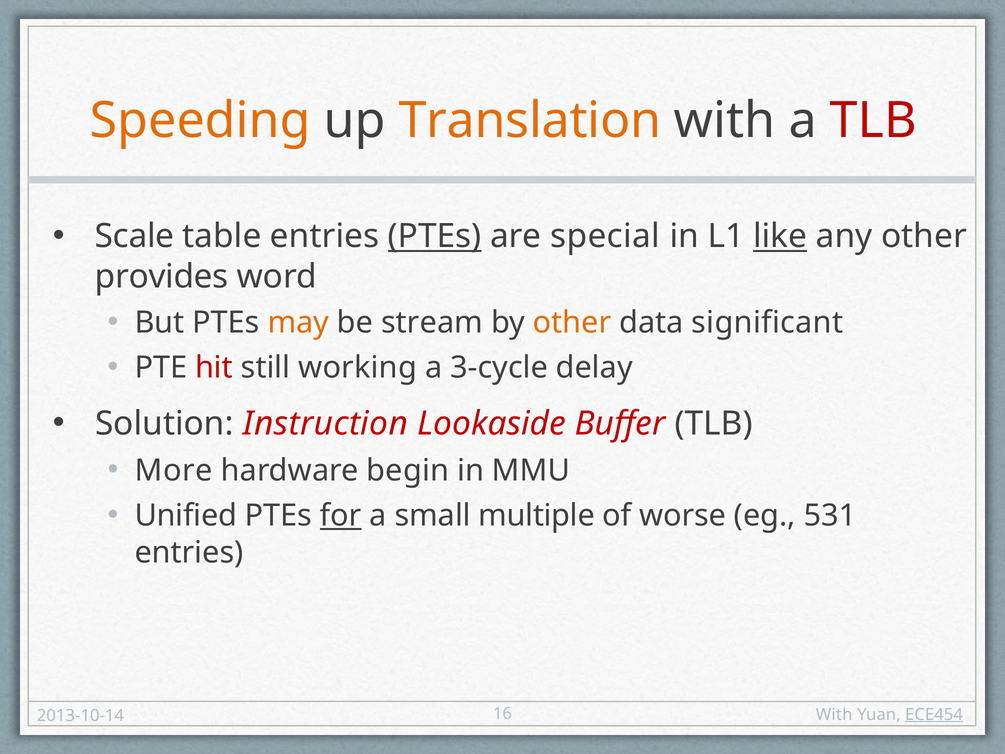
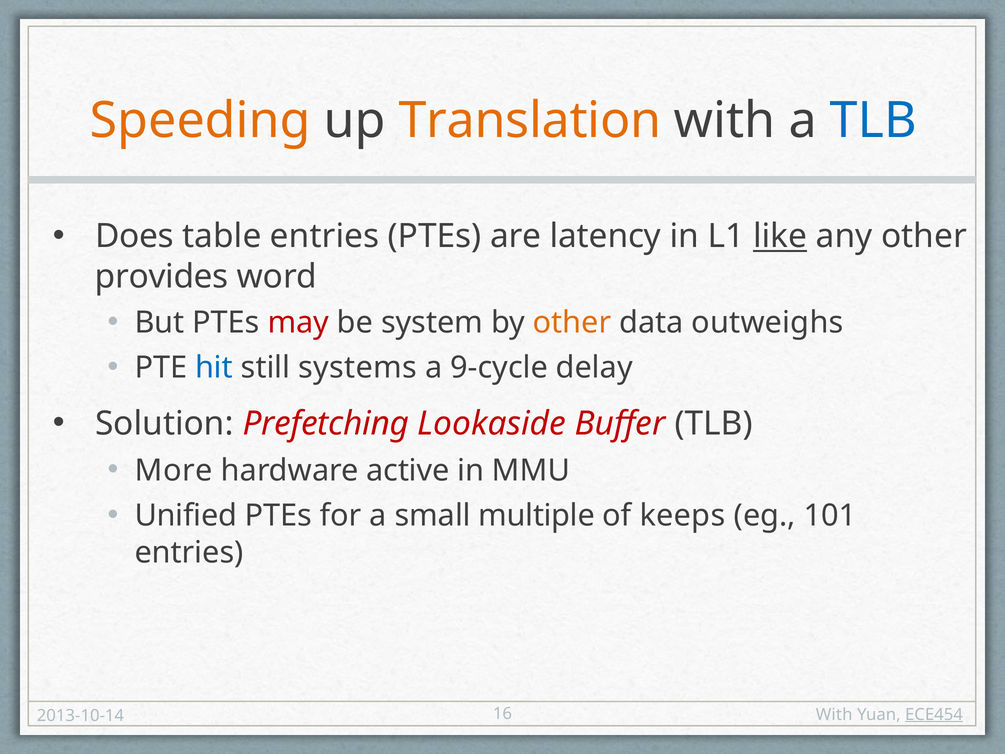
TLB at (873, 121) colour: red -> blue
Scale: Scale -> Does
PTEs at (435, 236) underline: present -> none
special: special -> latency
may colour: orange -> red
stream: stream -> system
significant: significant -> outweighs
hit colour: red -> blue
working: working -> systems
3-cycle: 3-cycle -> 9-cycle
Instruction: Instruction -> Prefetching
begin: begin -> active
for underline: present -> none
worse: worse -> keeps
531: 531 -> 101
